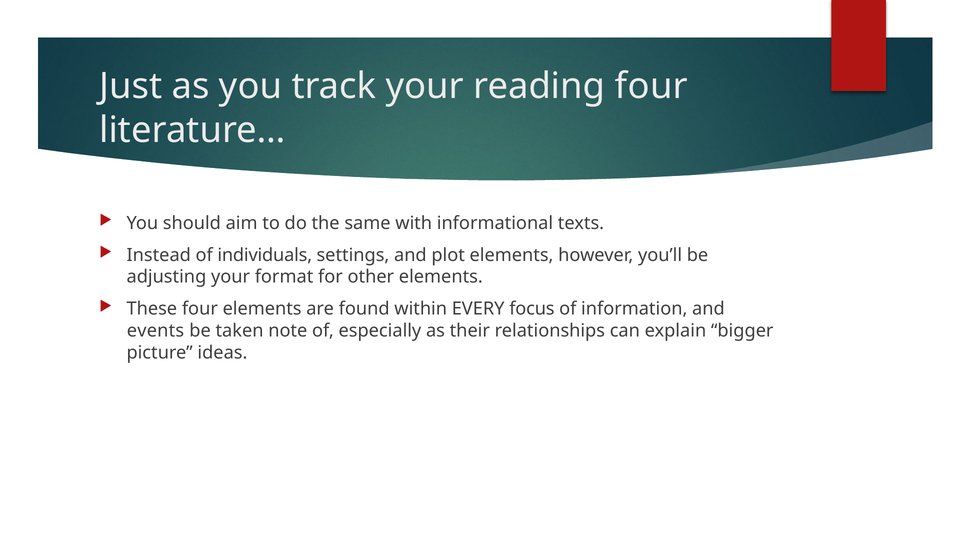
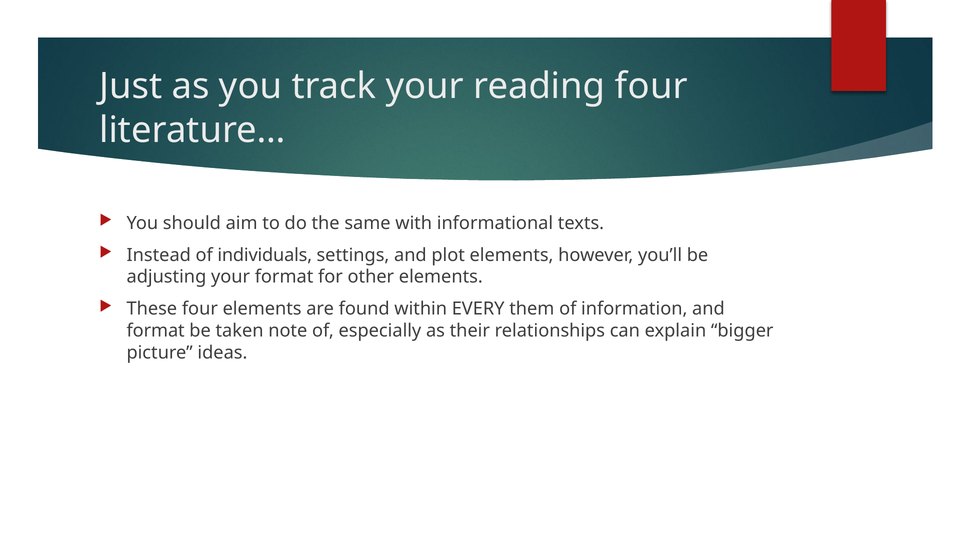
focus: focus -> them
events at (155, 331): events -> format
